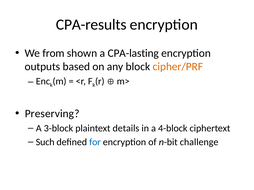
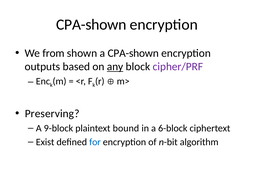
CPA-results at (91, 25): CPA-results -> CPA-shown
a CPA-lasting: CPA-lasting -> CPA-shown
any underline: none -> present
cipher/PRF colour: orange -> purple
3-block: 3-block -> 9-block
details: details -> bound
4-block: 4-block -> 6-block
Such: Such -> Exist
challenge: challenge -> algorithm
